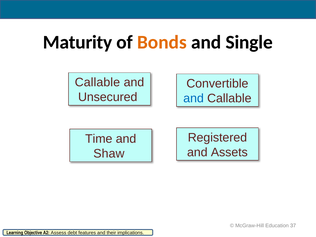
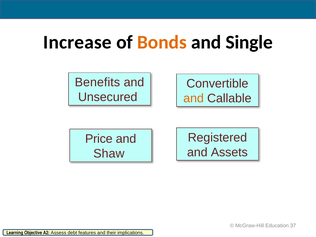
Maturity: Maturity -> Increase
Callable at (97, 82): Callable -> Benefits
and at (194, 98) colour: blue -> orange
Time: Time -> Price
